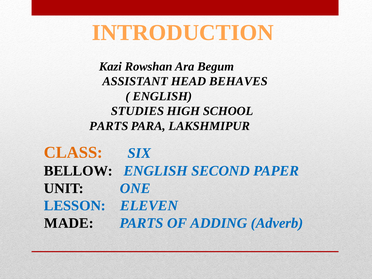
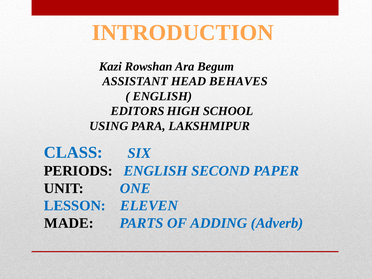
STUDIES: STUDIES -> EDITORS
PARTS at (109, 126): PARTS -> USING
CLASS colour: orange -> blue
BELLOW: BELLOW -> PERIODS
